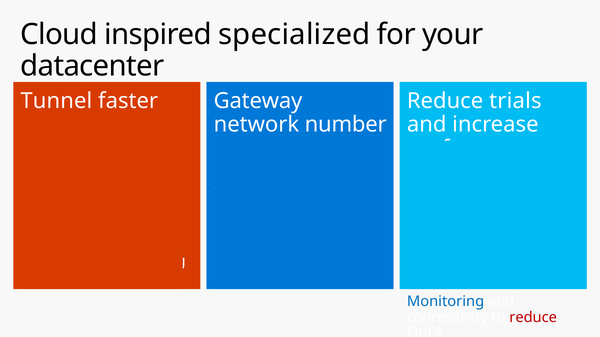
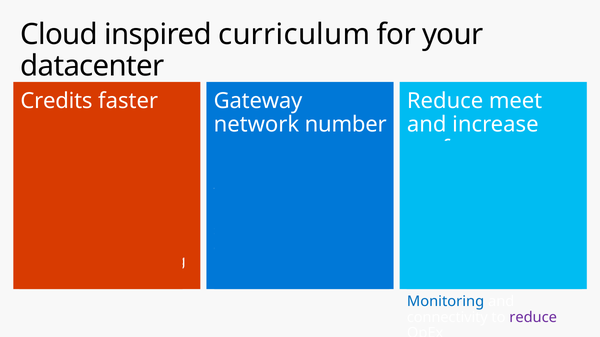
inspired specialized: specialized -> curriculum
Tunnel: Tunnel -> Credits
trials: trials -> meet
reduce at (533, 318) colour: red -> purple
